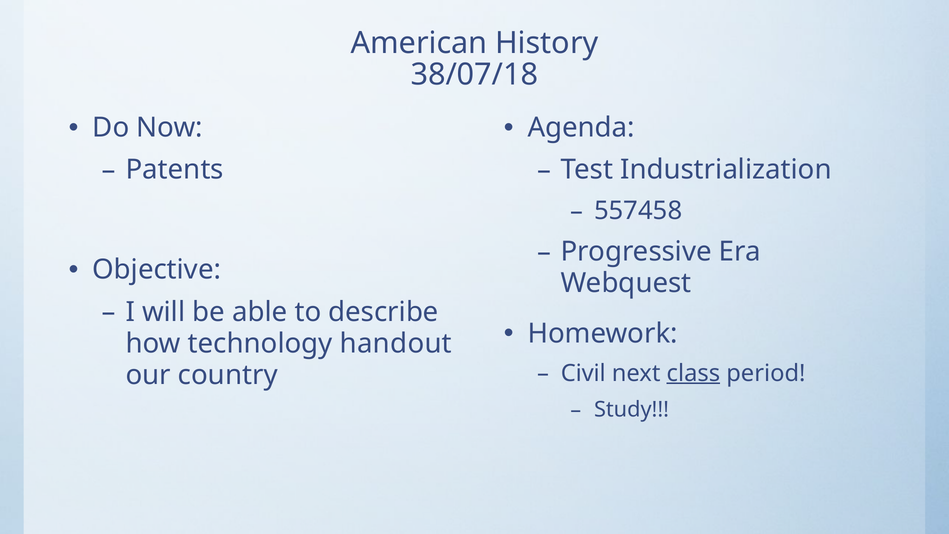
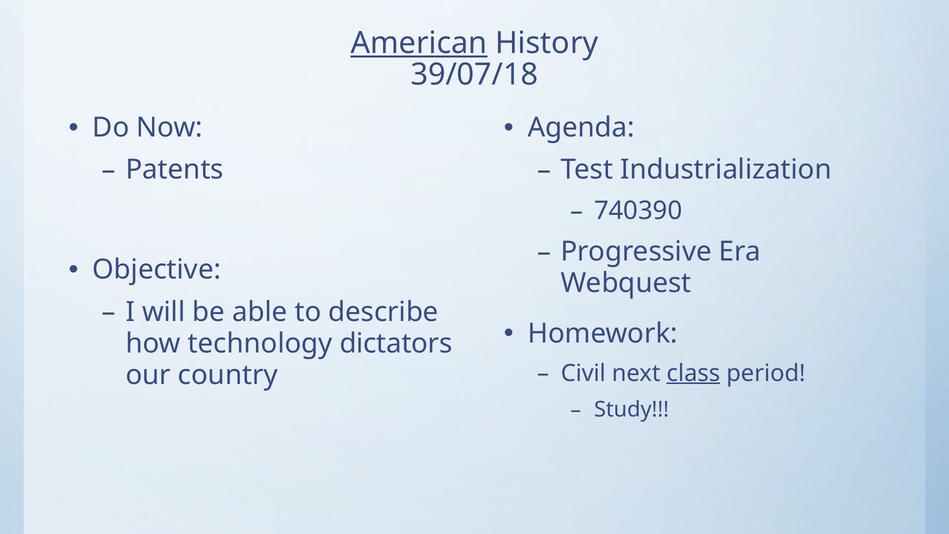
American underline: none -> present
38/07/18: 38/07/18 -> 39/07/18
557458: 557458 -> 740390
handout: handout -> dictators
